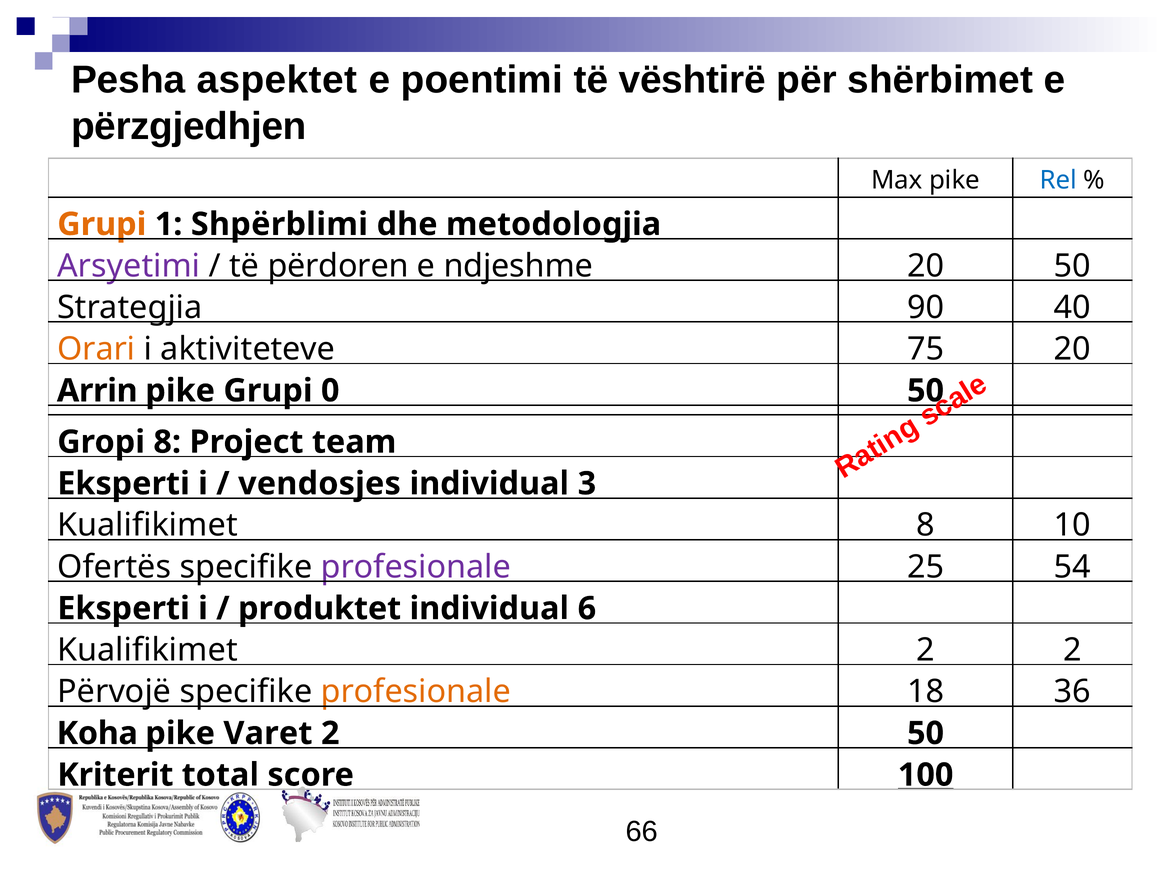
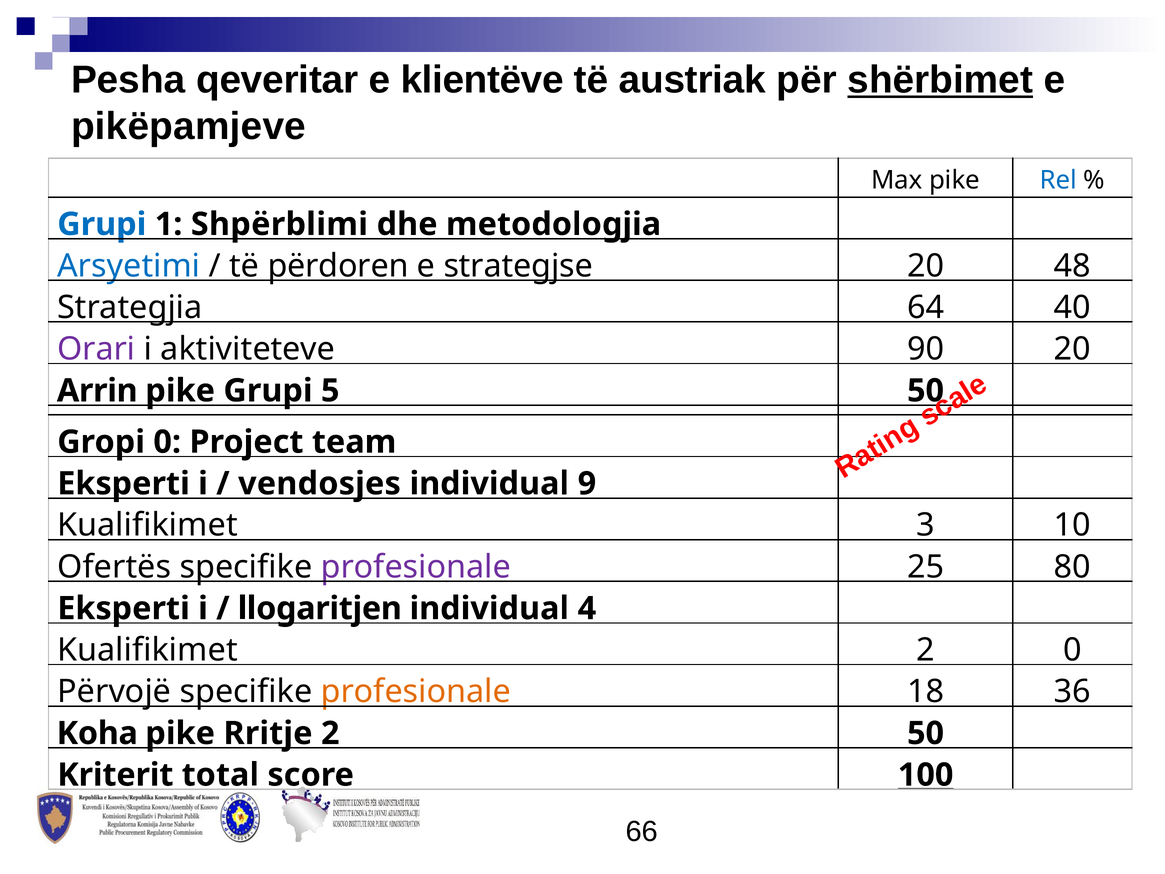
aspektet: aspektet -> qeveritar
poentimi: poentimi -> klientëve
vështirë: vështirë -> austriak
shërbimet underline: none -> present
përzgjedhjen: përzgjedhjen -> pikëpamjeve
Grupi at (102, 224) colour: orange -> blue
Arsyetimi colour: purple -> blue
ndjeshme: ndjeshme -> strategjse
20 50: 50 -> 48
90: 90 -> 64
Orari colour: orange -> purple
75: 75 -> 90
0: 0 -> 5
Gropi 8: 8 -> 0
3: 3 -> 9
Kualifikimet 8: 8 -> 3
54: 54 -> 80
produktet: produktet -> llogaritjen
6: 6 -> 4
2 2: 2 -> 0
Varet: Varet -> Rritje
